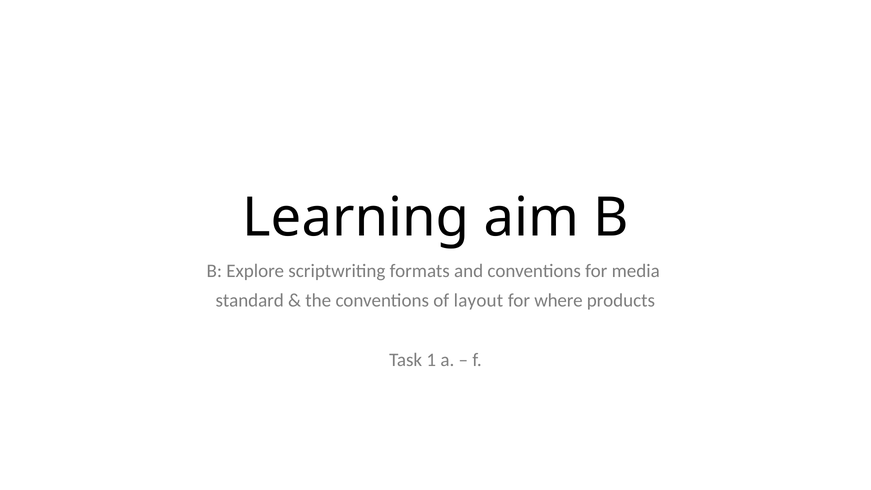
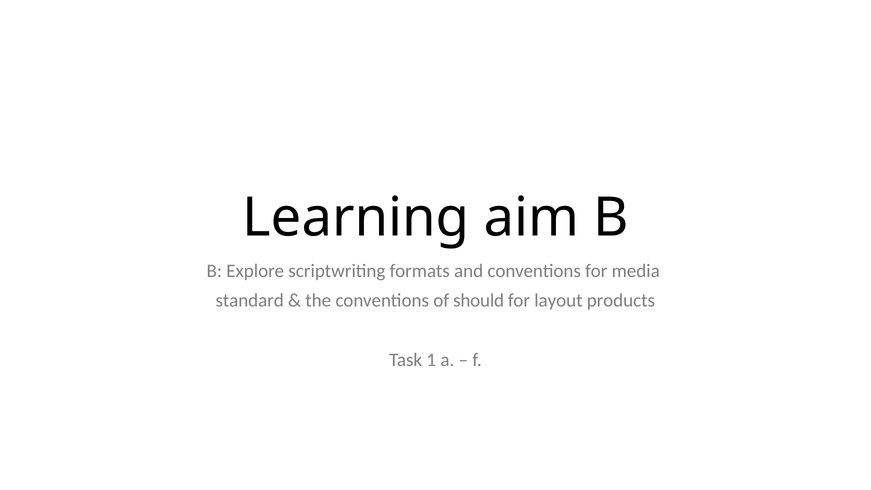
layout: layout -> should
where: where -> layout
